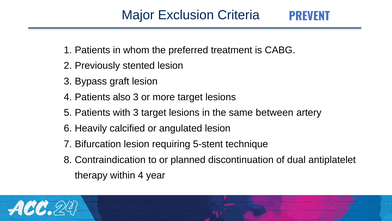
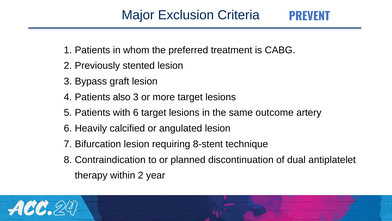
with 3: 3 -> 6
between: between -> outcome
5-stent: 5-stent -> 8-stent
within 4: 4 -> 2
